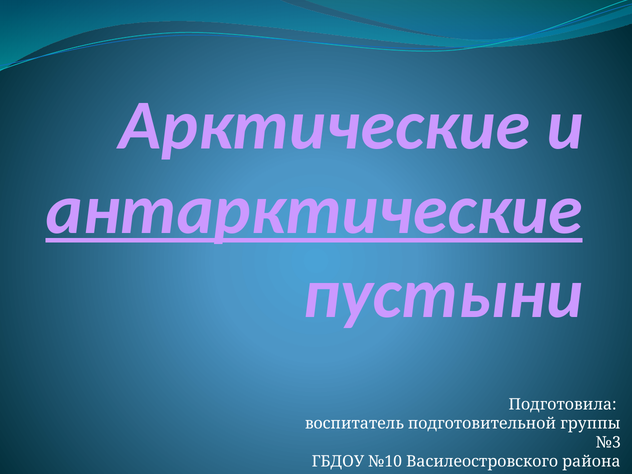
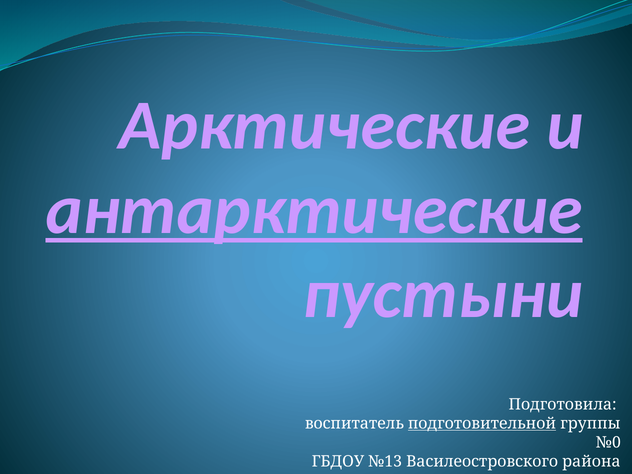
подготовительной underline: none -> present
№3: №3 -> №0
№10: №10 -> №13
